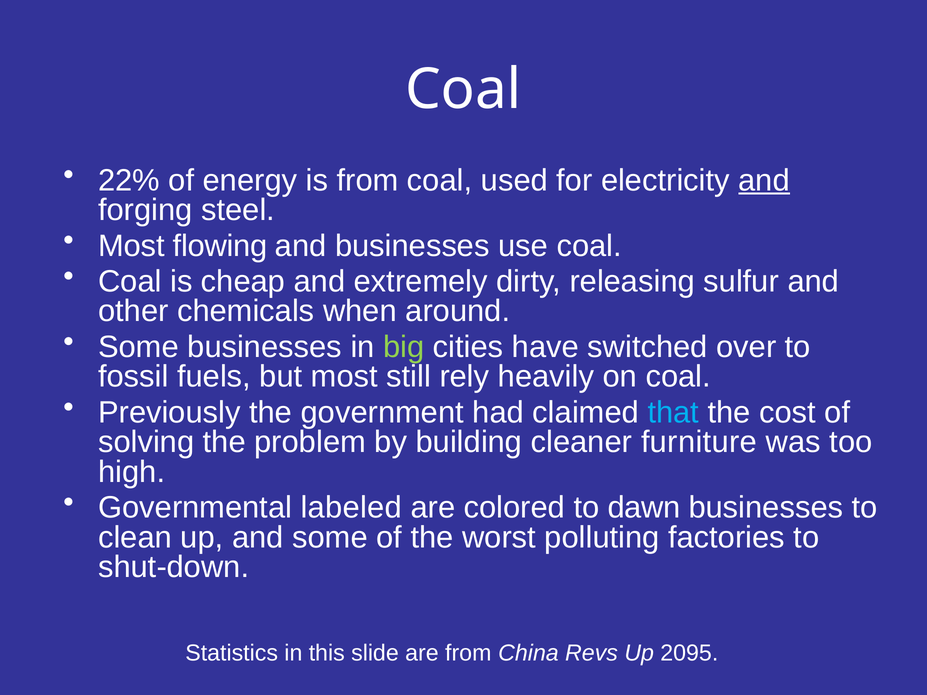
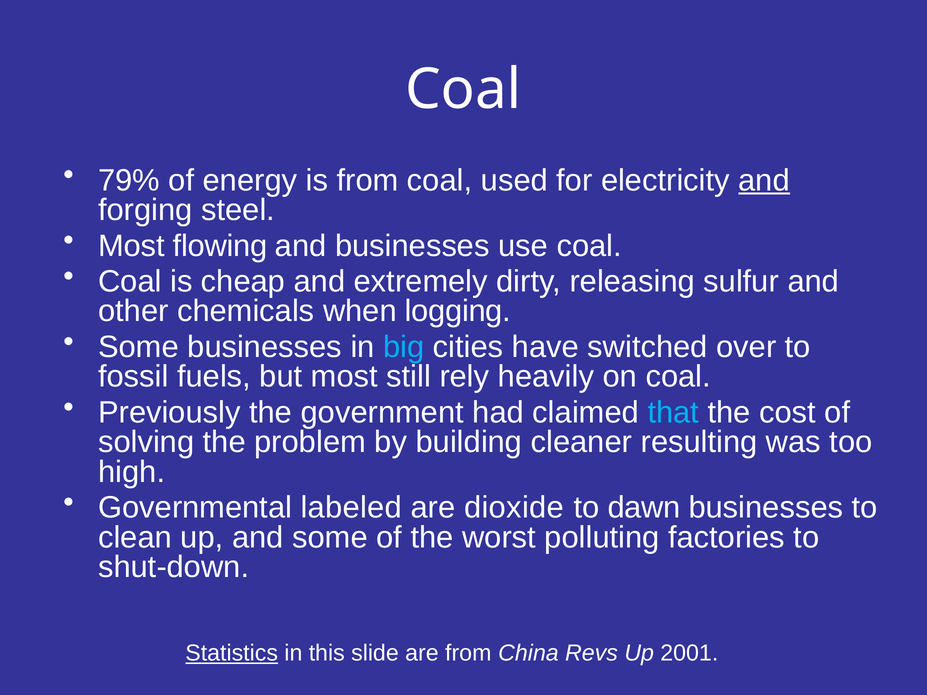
22%: 22% -> 79%
around: around -> logging
big colour: light green -> light blue
furniture: furniture -> resulting
colored: colored -> dioxide
Statistics underline: none -> present
2095: 2095 -> 2001
